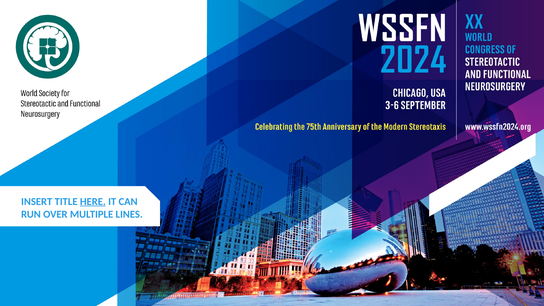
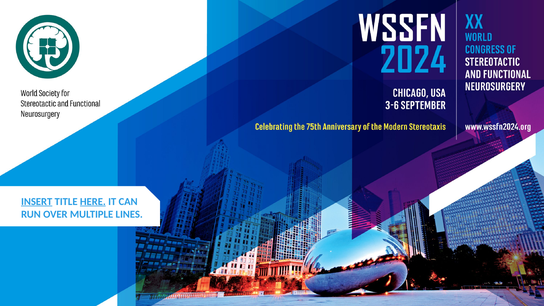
INSERT underline: none -> present
